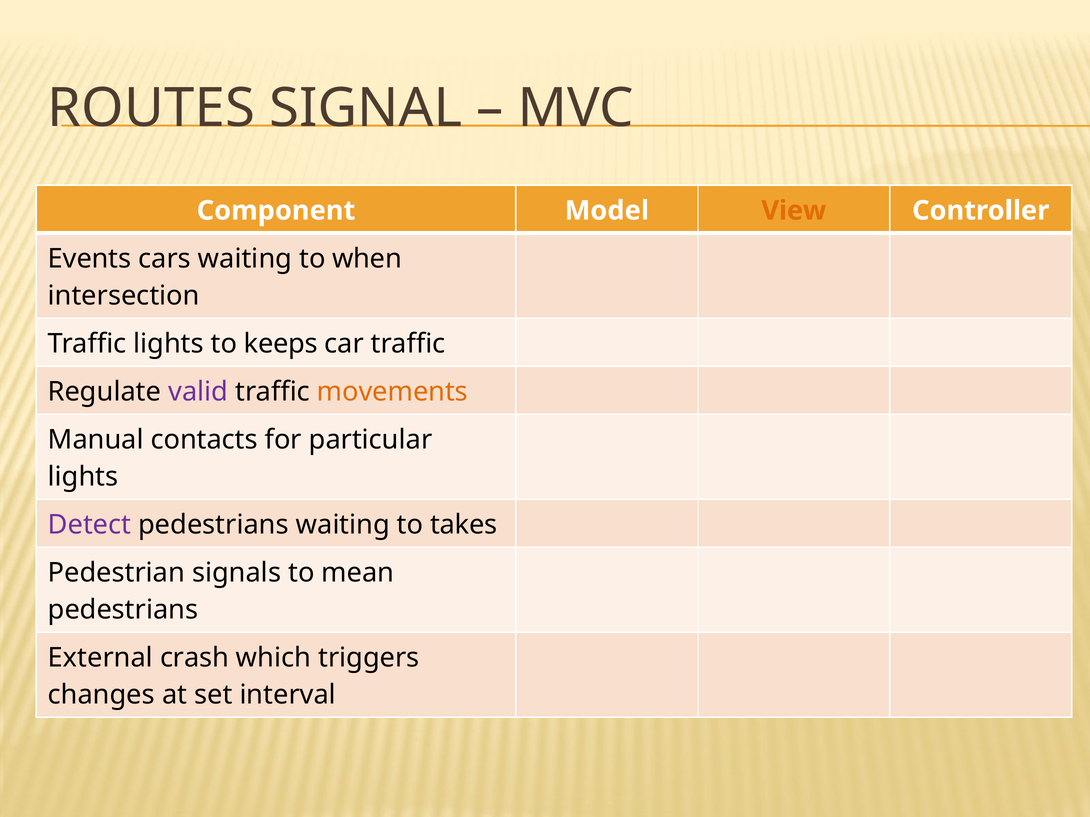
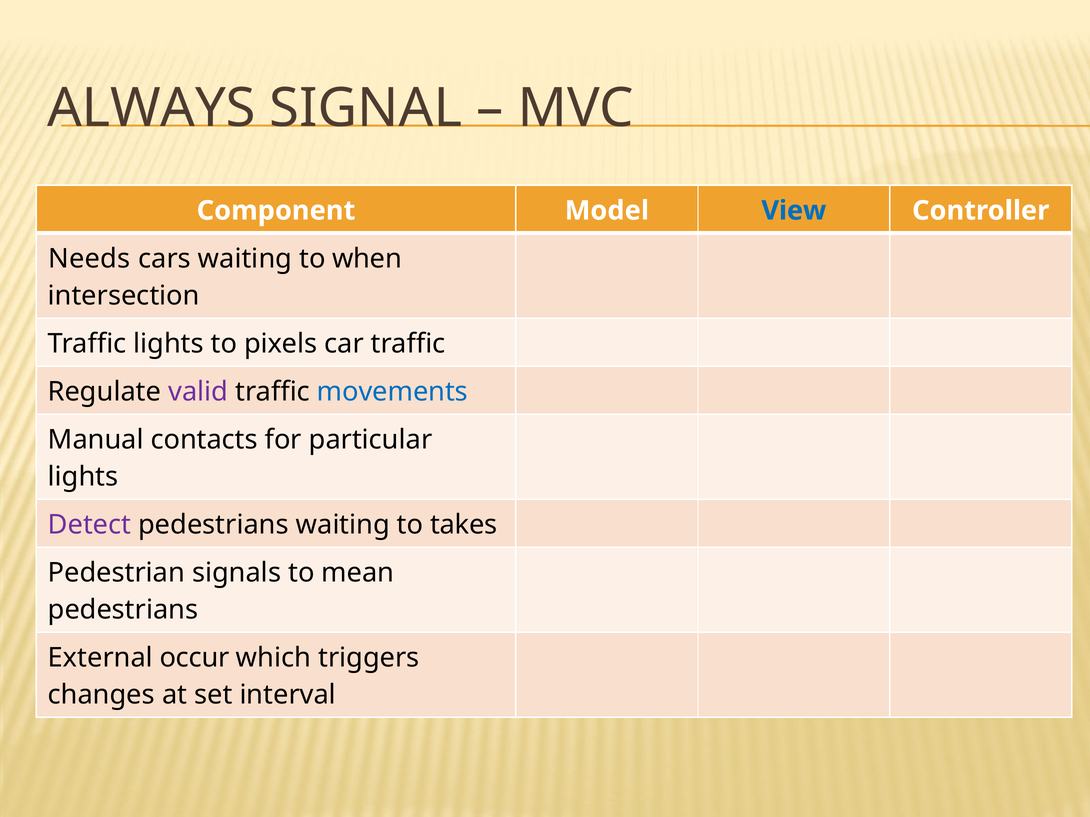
ROUTES: ROUTES -> ALWAYS
View colour: orange -> blue
Events: Events -> Needs
keeps: keeps -> pixels
movements colour: orange -> blue
crash: crash -> occur
